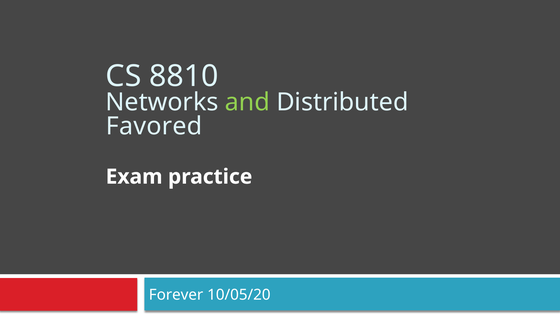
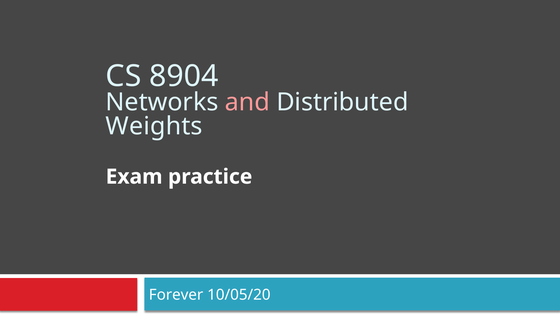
8810: 8810 -> 8904
and colour: light green -> pink
Favored: Favored -> Weights
